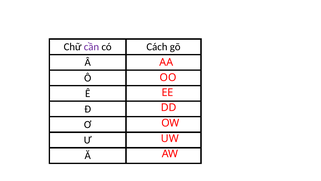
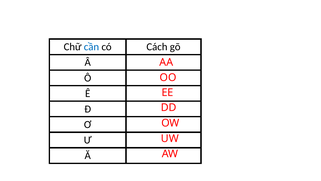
cần colour: purple -> blue
